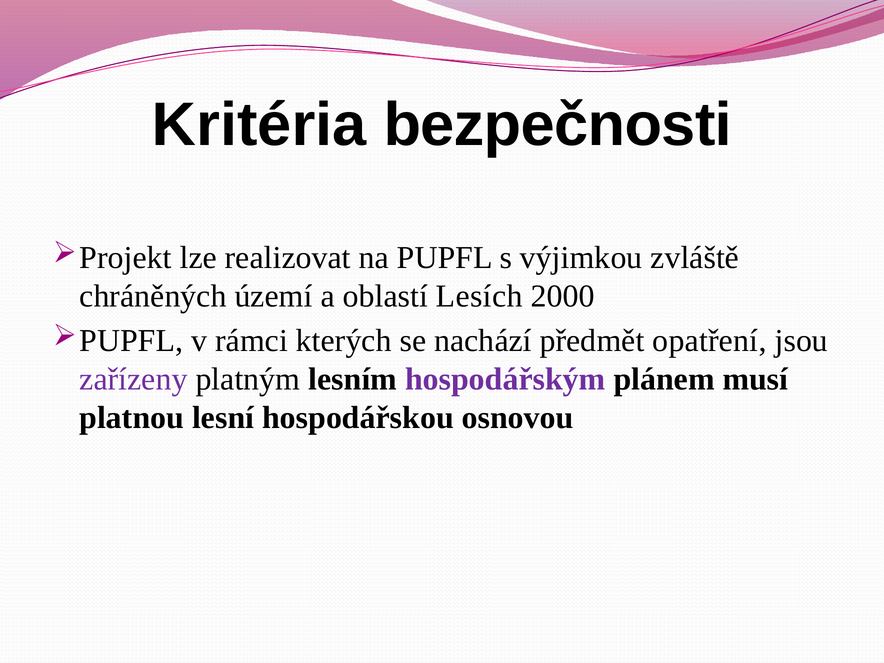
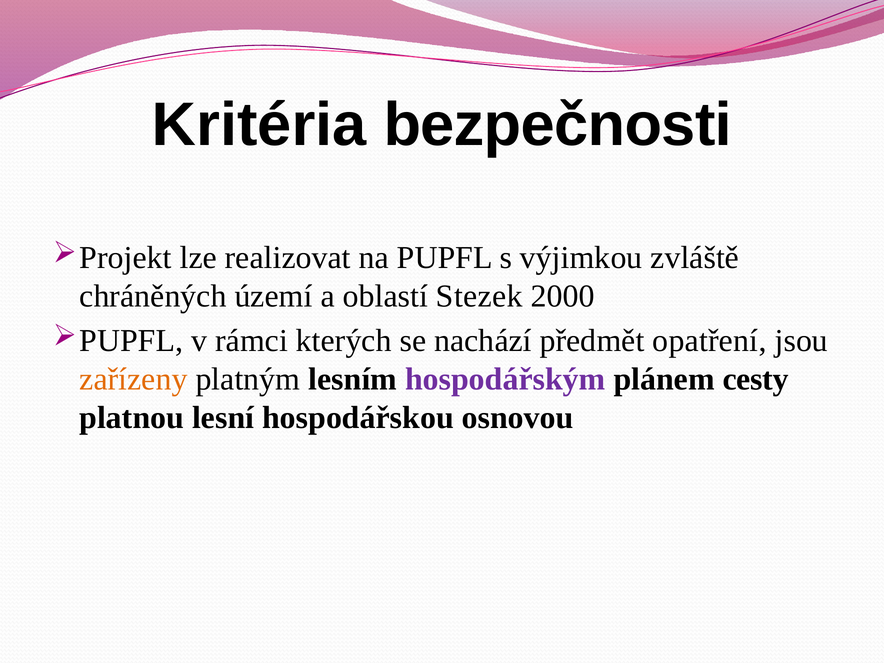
Lesích: Lesích -> Stezek
zařízeny colour: purple -> orange
musí: musí -> cesty
